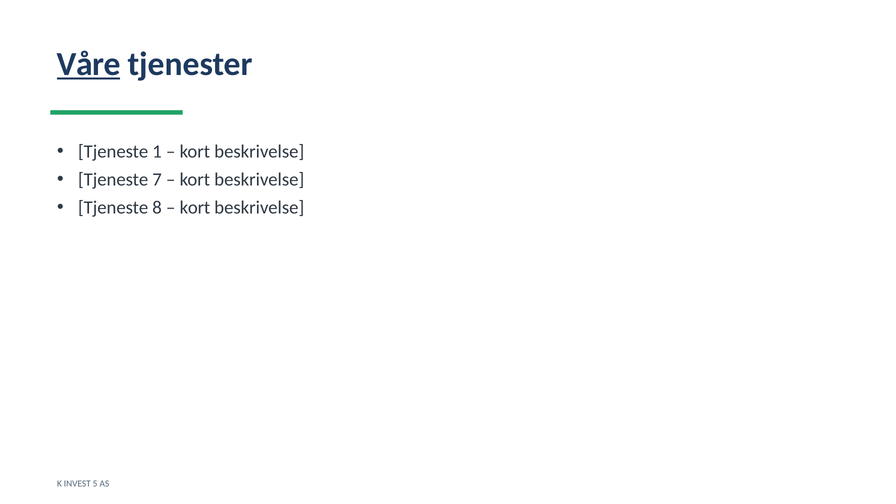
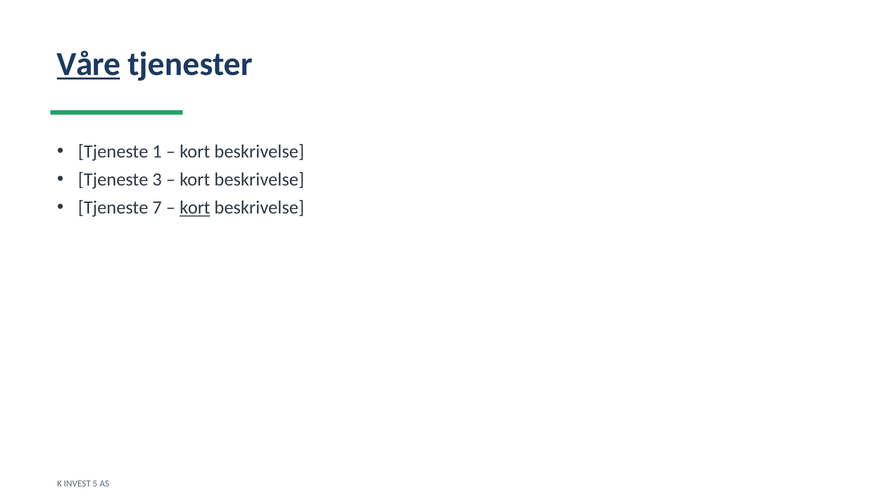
7: 7 -> 3
8: 8 -> 7
kort at (195, 208) underline: none -> present
